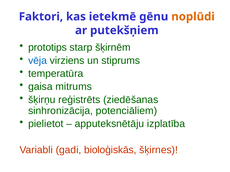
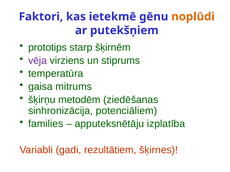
vēja colour: blue -> purple
reģistrēts: reģistrēts -> metodēm
pielietot: pielietot -> families
bioloģiskās: bioloģiskās -> rezultātiem
